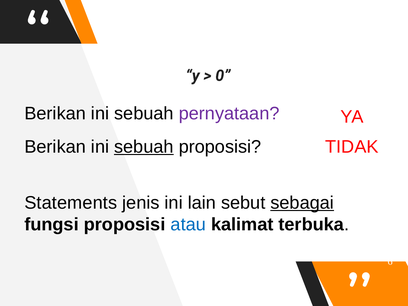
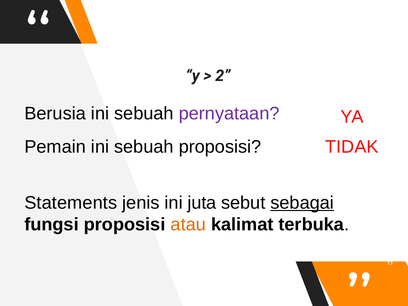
0: 0 -> 2
Berikan at (55, 114): Berikan -> Berusia
Berikan at (55, 147): Berikan -> Pemain
sebuah at (144, 147) underline: present -> none
lain: lain -> juta
atau colour: blue -> orange
